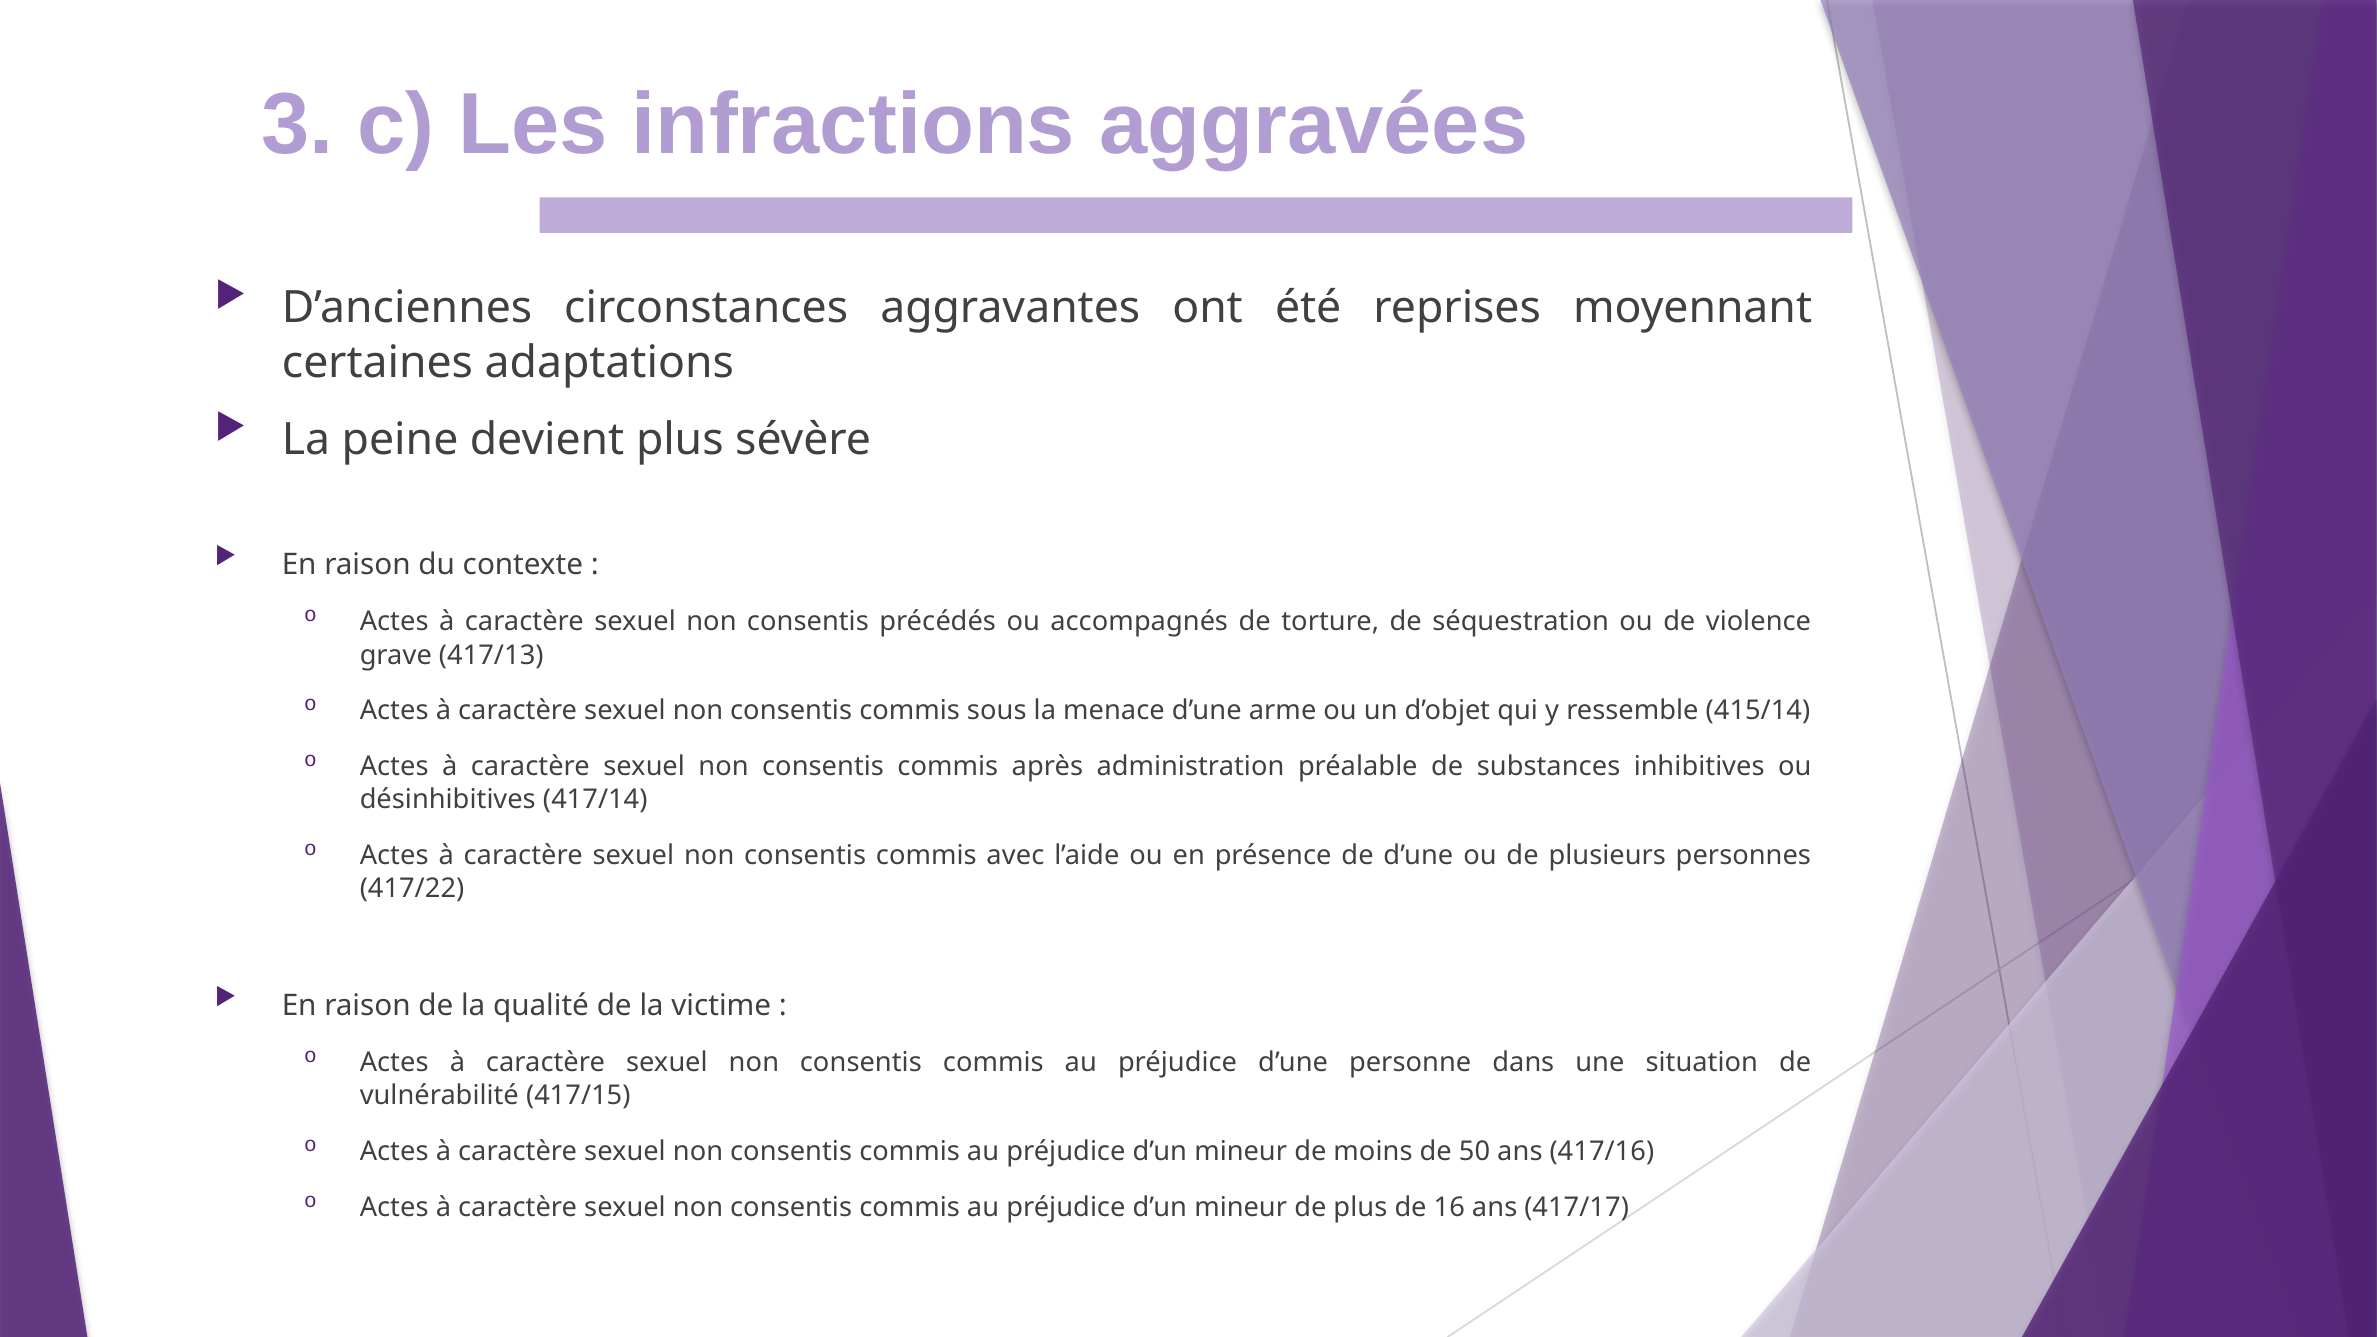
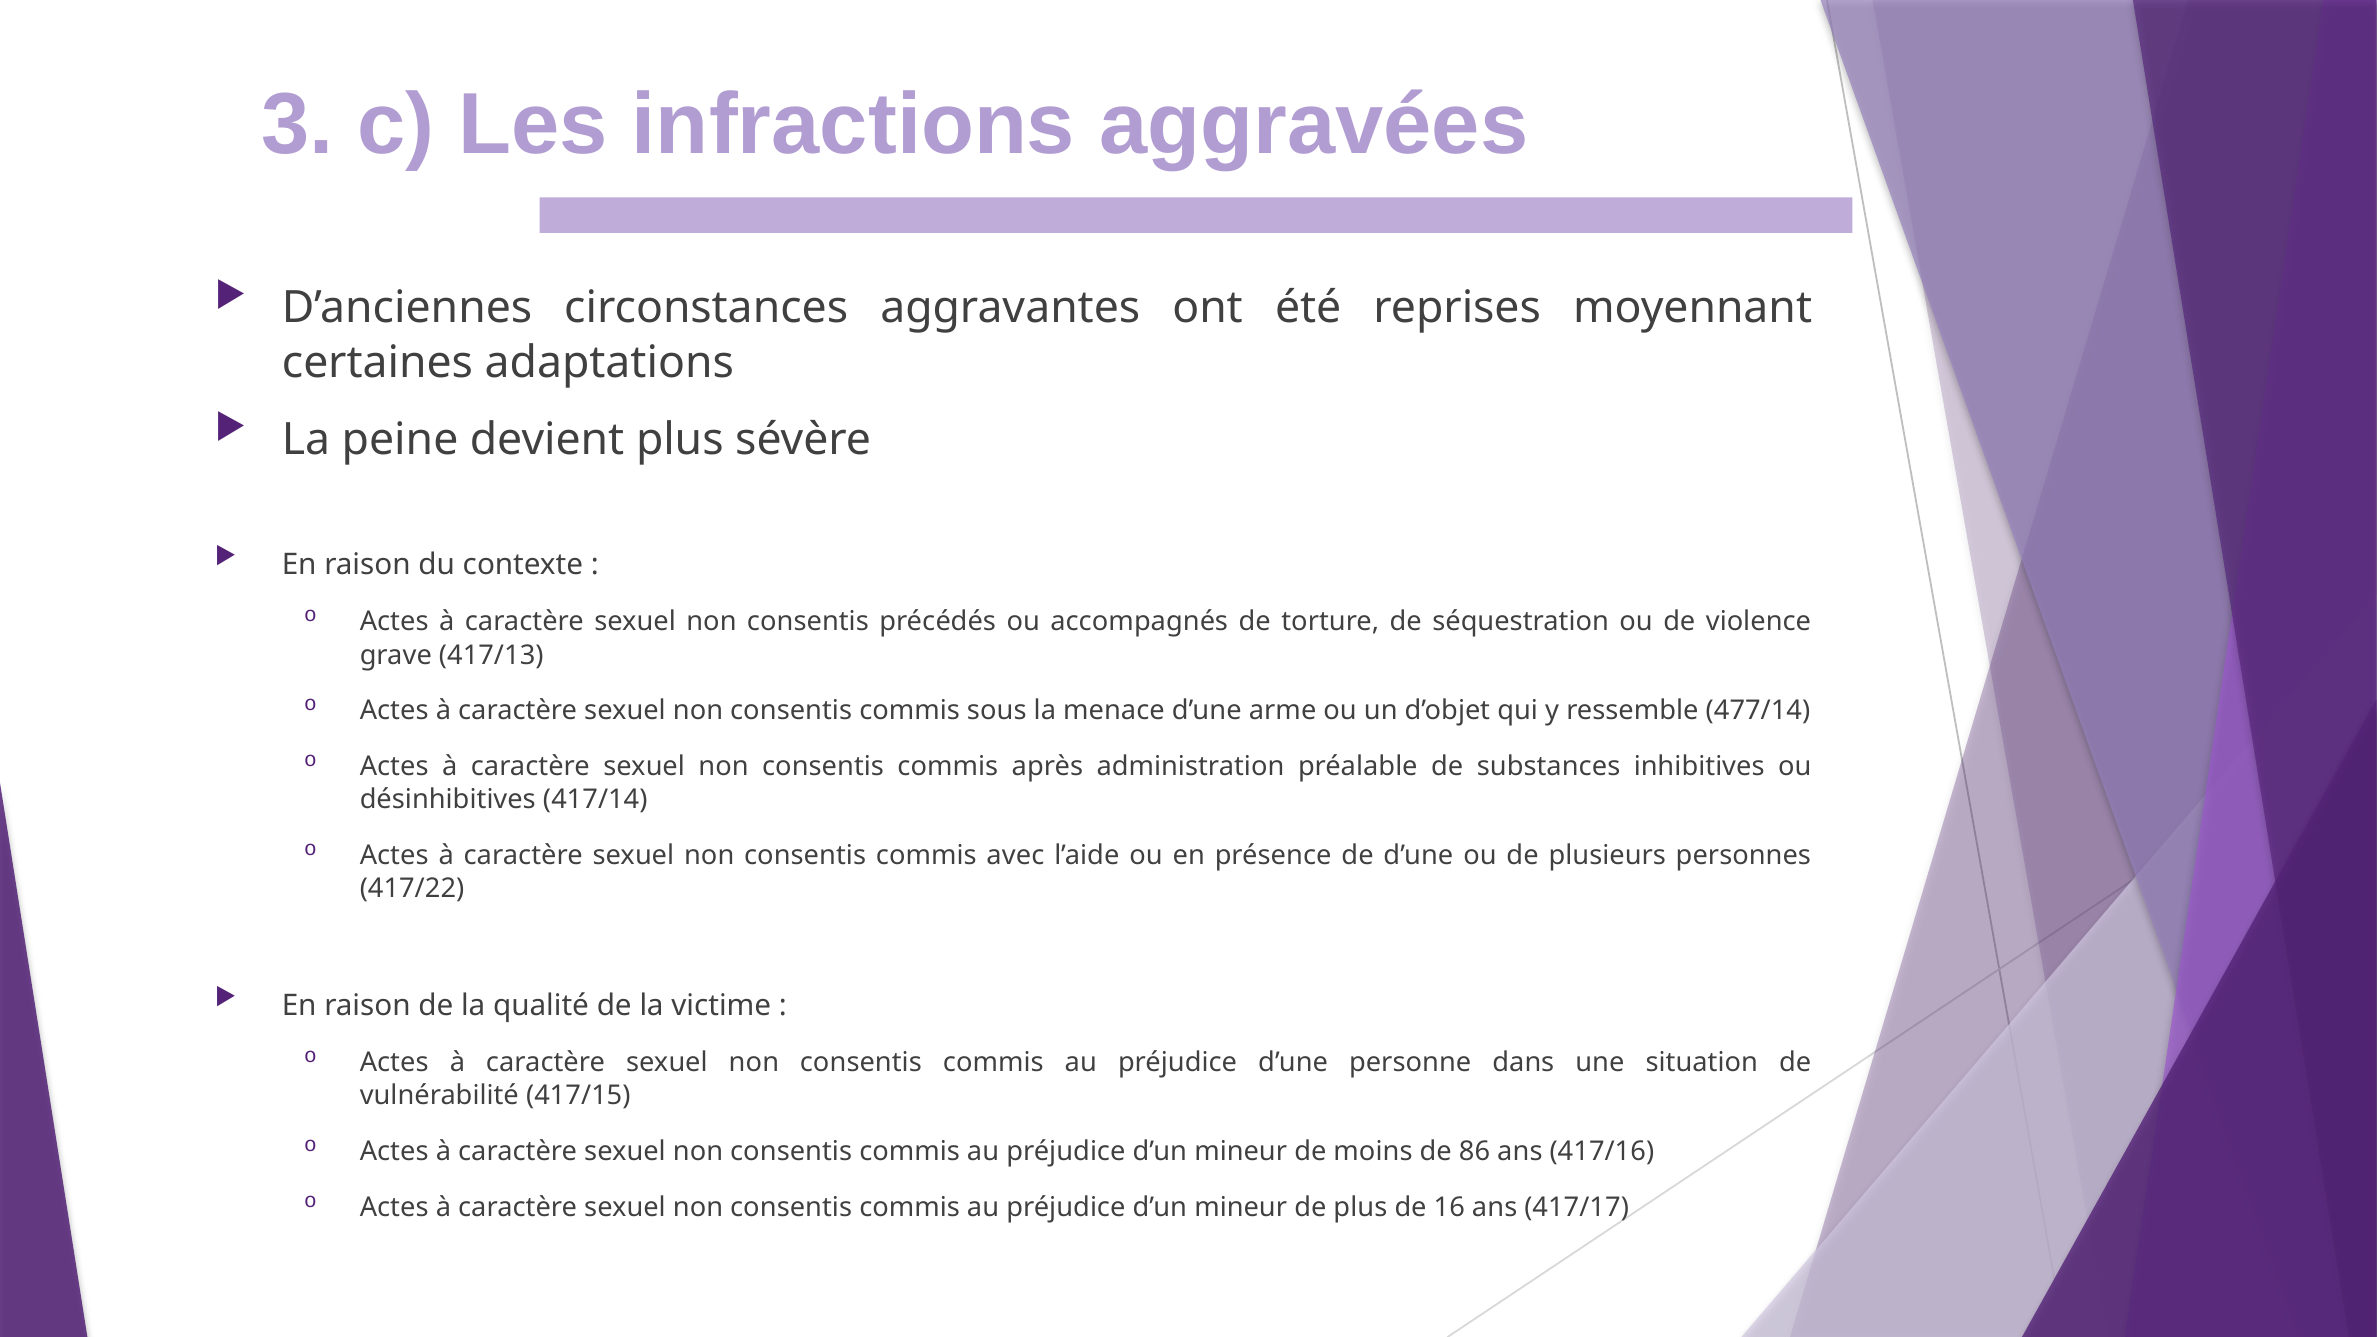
415/14: 415/14 -> 477/14
50: 50 -> 86
